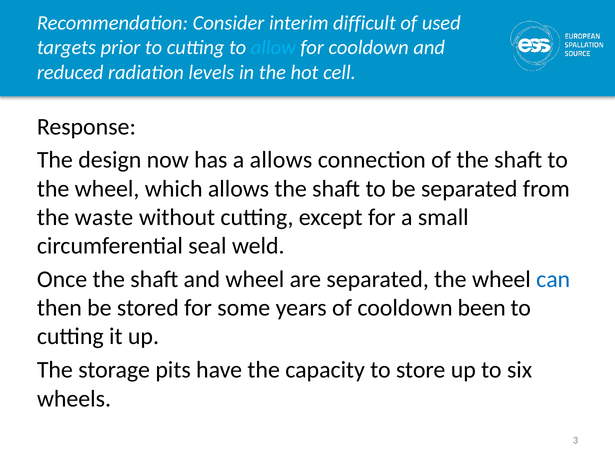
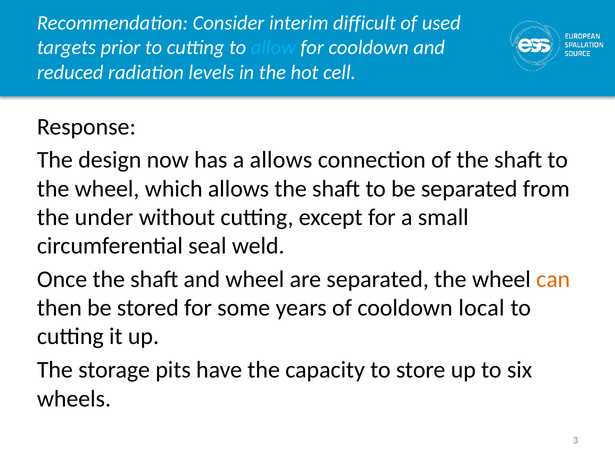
waste: waste -> under
can colour: blue -> orange
been: been -> local
